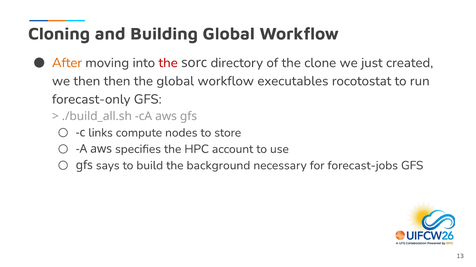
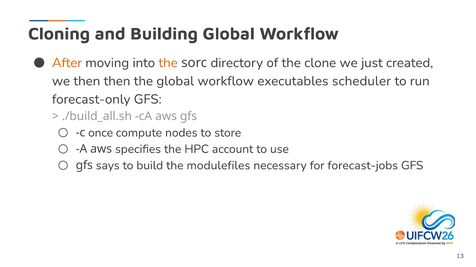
the at (168, 63) colour: red -> orange
rocotostat: rocotostat -> scheduler
links: links -> once
background: background -> modulefiles
